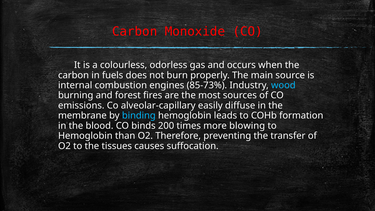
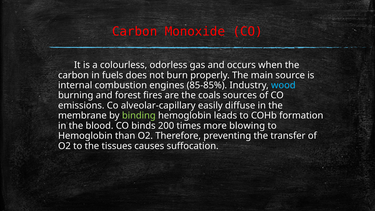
85-73%: 85-73% -> 85-85%
most: most -> coals
binding colour: light blue -> light green
